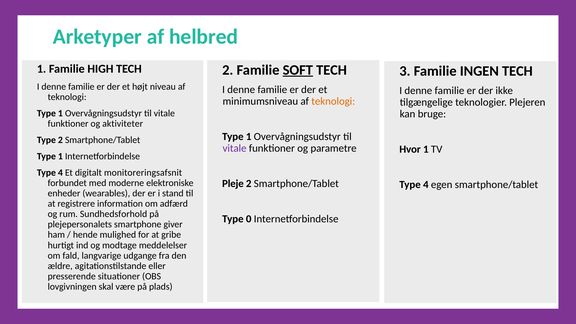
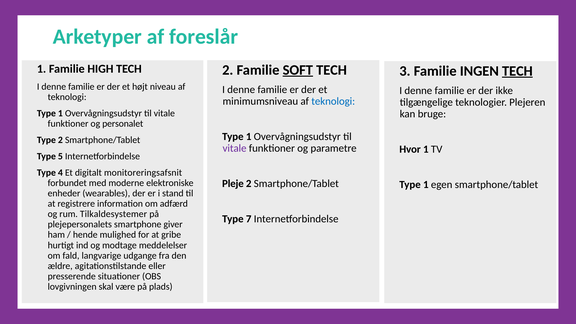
helbred: helbred -> foreslår
TECH at (517, 71) underline: none -> present
teknologi at (333, 101) colour: orange -> blue
aktiviteter: aktiviteter -> personalet
1 at (60, 156): 1 -> 5
4 at (426, 185): 4 -> 1
Sundhedsforhold: Sundhedsforhold -> Tilkaldesystemer
0: 0 -> 7
